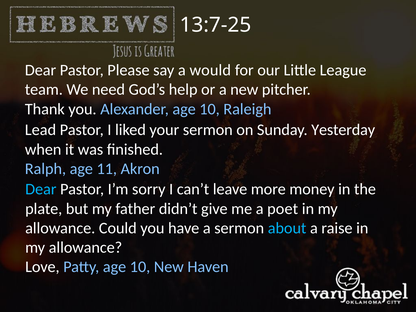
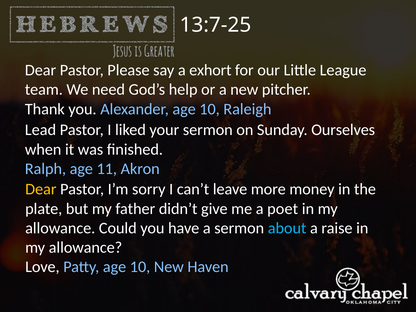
would: would -> exhort
Yesterday: Yesterday -> Ourselves
Dear at (41, 189) colour: light blue -> yellow
